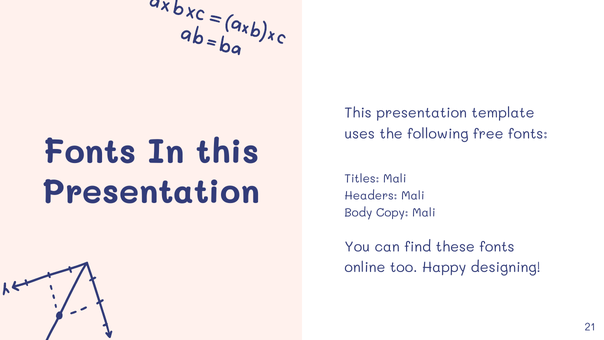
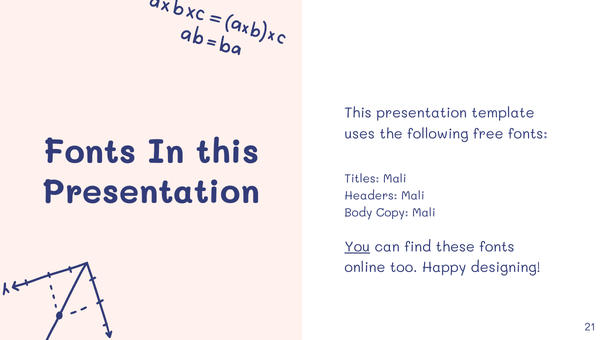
You underline: none -> present
